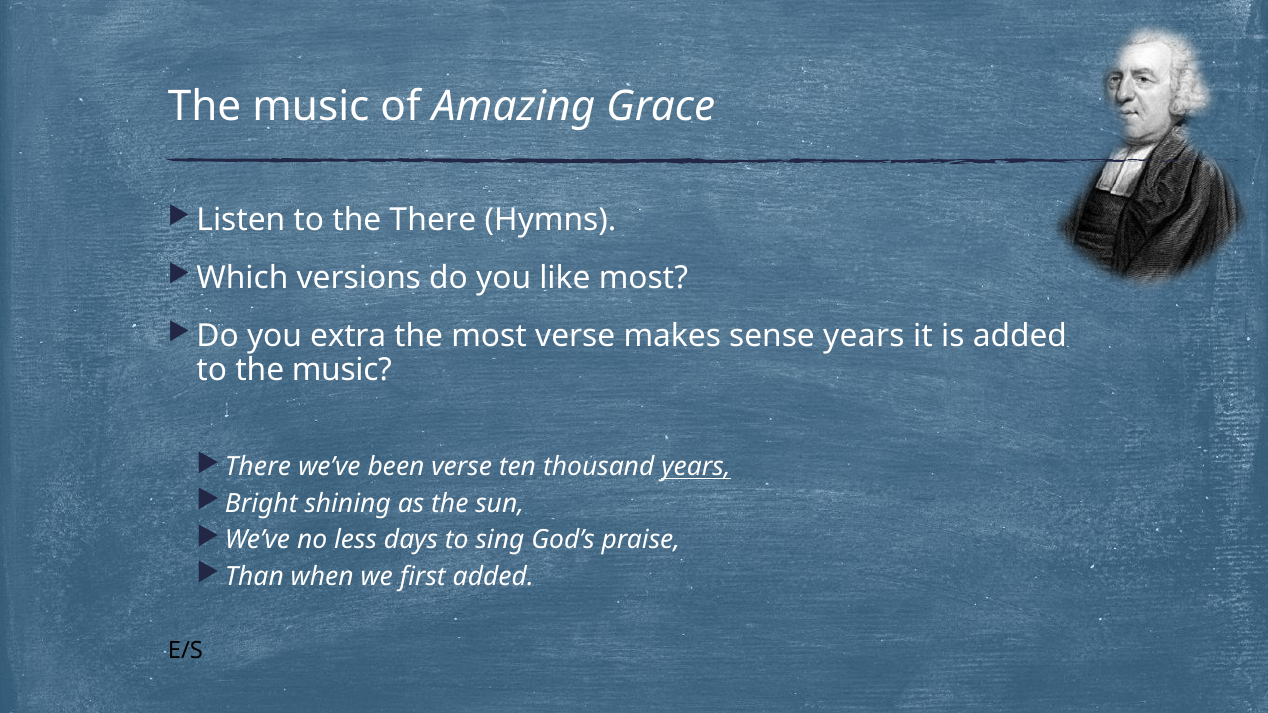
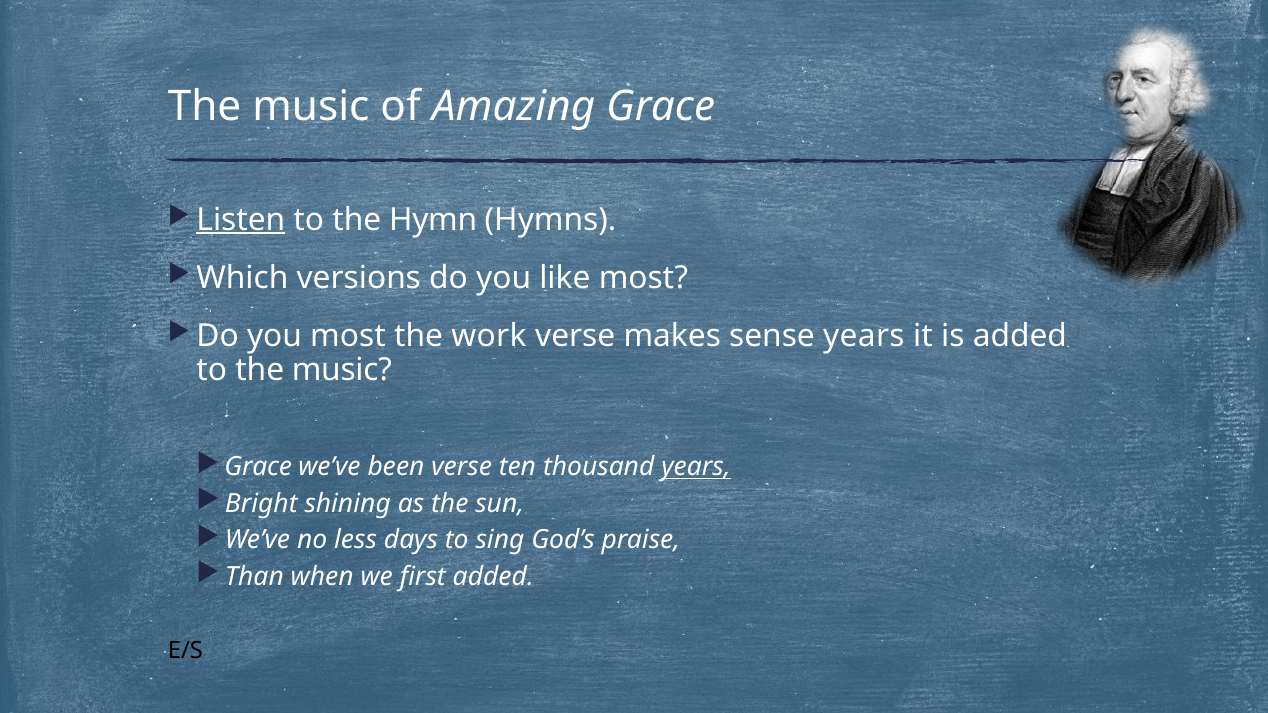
Listen underline: none -> present
the There: There -> Hymn
you extra: extra -> most
the most: most -> work
There at (258, 468): There -> Grace
